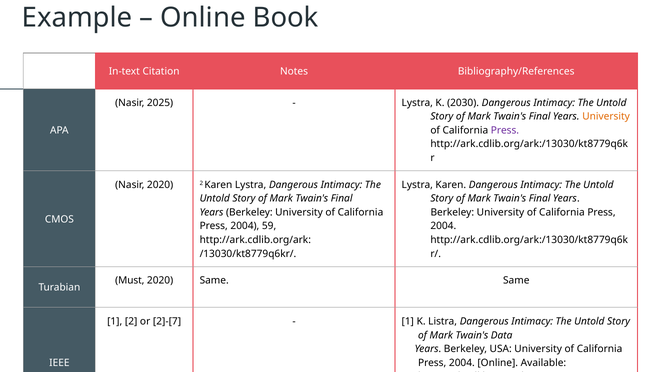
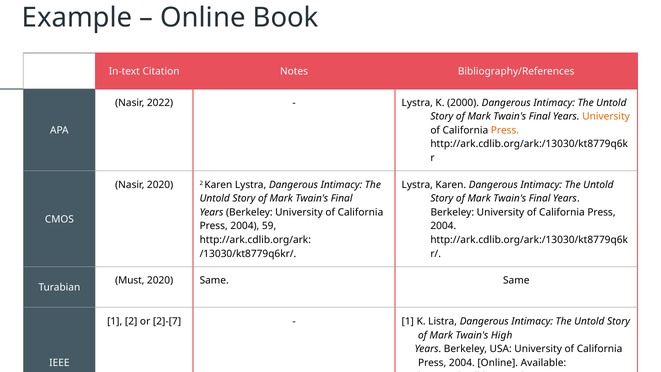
2025: 2025 -> 2022
2030: 2030 -> 2000
Press at (505, 130) colour: purple -> orange
Data: Data -> High
